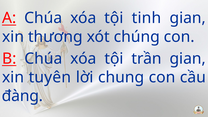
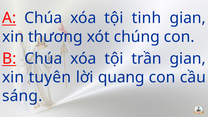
chung: chung -> quang
đàng: đàng -> sáng
